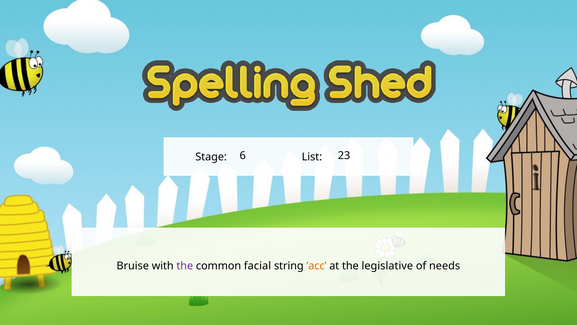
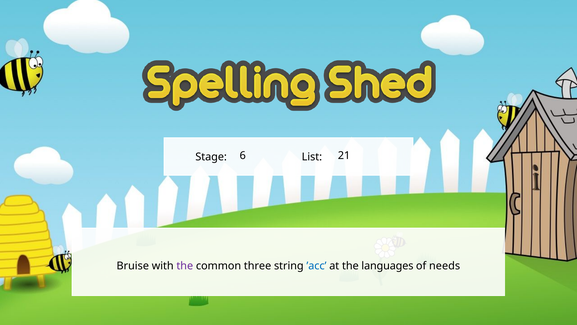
23: 23 -> 21
facial: facial -> three
’acc colour: orange -> blue
legislative: legislative -> languages
